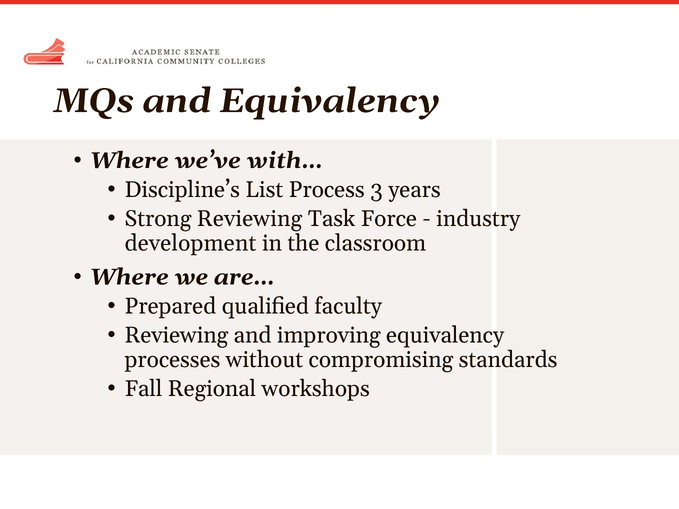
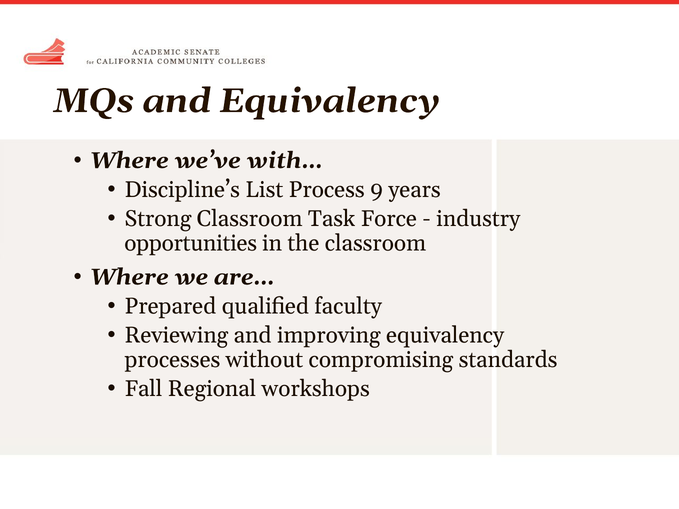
3: 3 -> 9
Strong Reviewing: Reviewing -> Classroom
development: development -> opportunities
